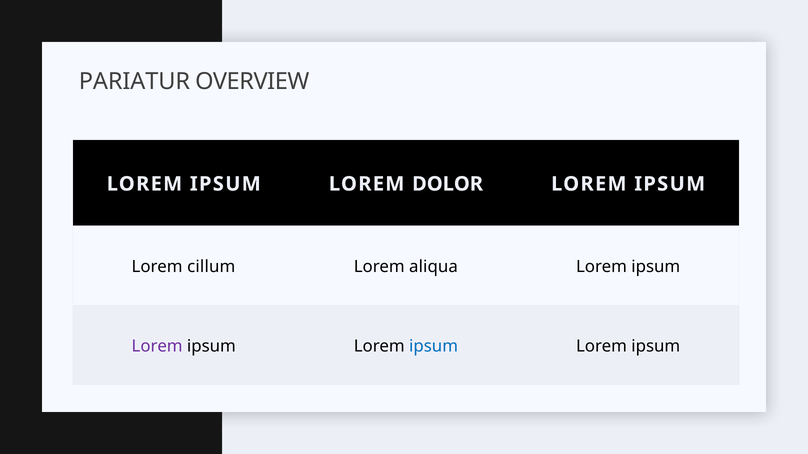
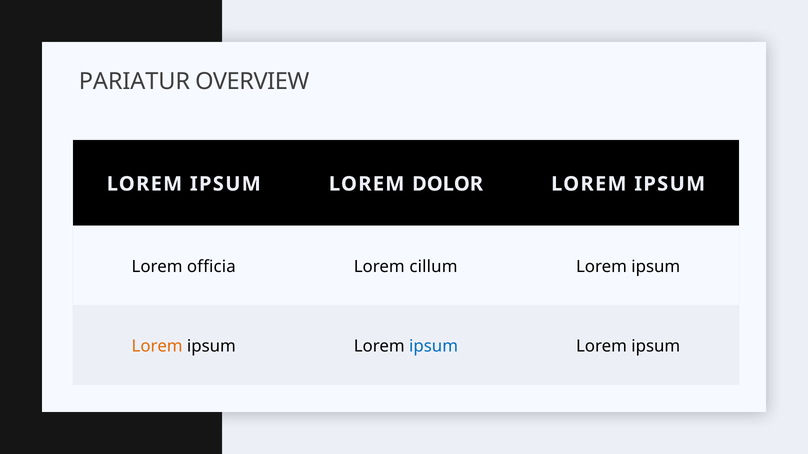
cillum: cillum -> officia
aliqua: aliqua -> cillum
Lorem at (157, 346) colour: purple -> orange
